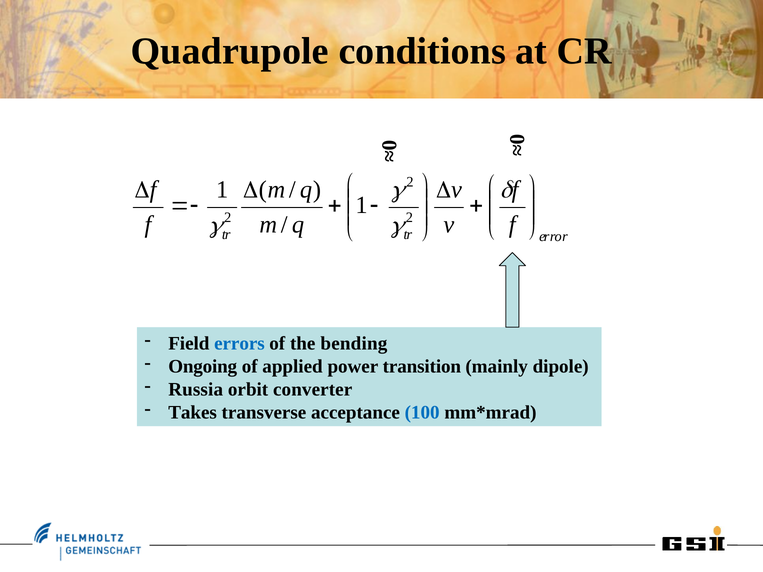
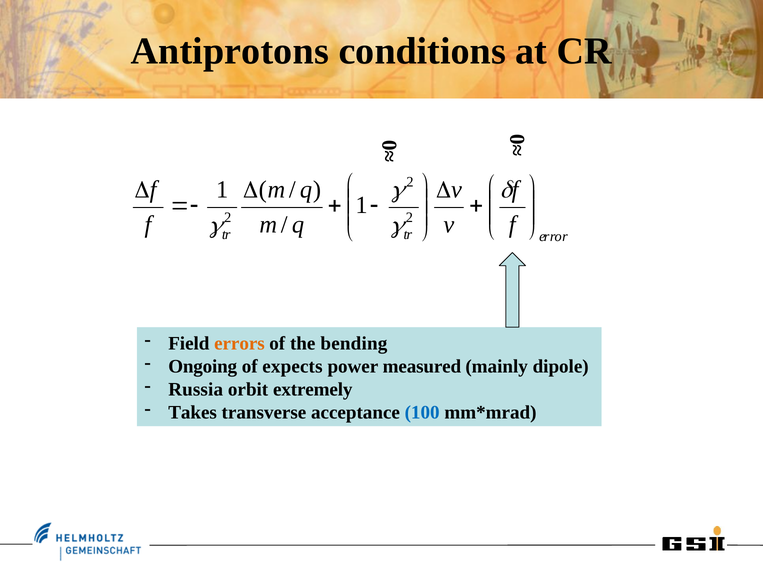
Quadrupole: Quadrupole -> Antiprotons
errors colour: blue -> orange
applied: applied -> expects
transition: transition -> measured
converter: converter -> extremely
